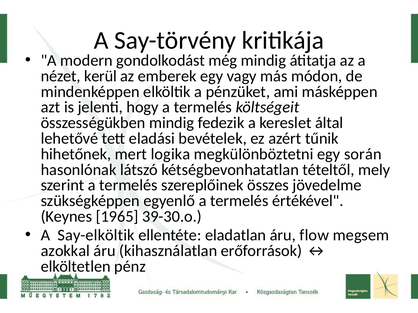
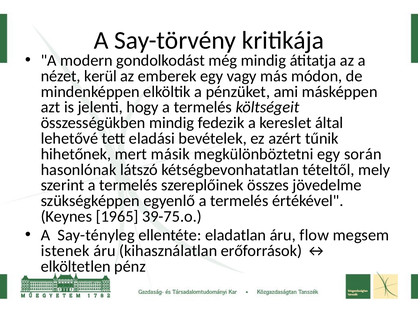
logika: logika -> másik
39-30.o: 39-30.o -> 39-75.o
Say-elköltik: Say-elköltik -> Say-tényleg
azokkal: azokkal -> istenek
